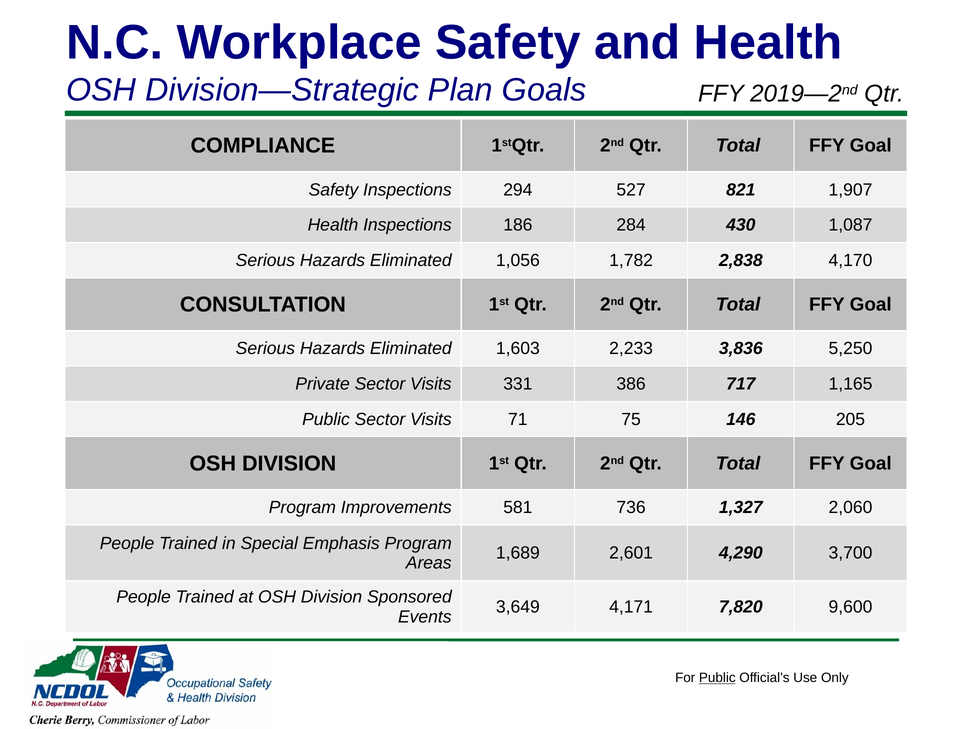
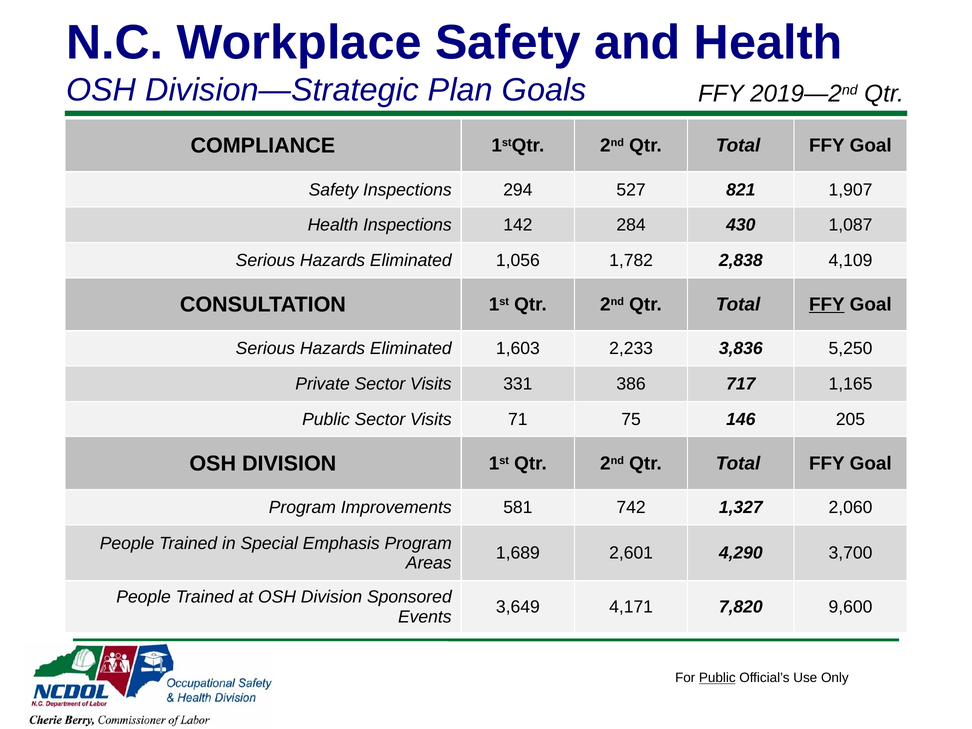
186: 186 -> 142
4,170: 4,170 -> 4,109
FFY at (827, 305) underline: none -> present
736: 736 -> 742
